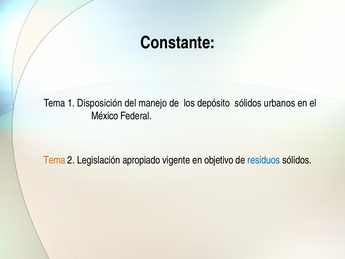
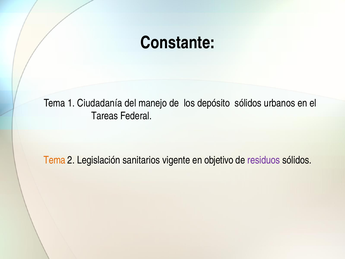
Disposición: Disposición -> Ciudadanía
México: México -> Tareas
apropiado: apropiado -> sanitarios
residuos colour: blue -> purple
